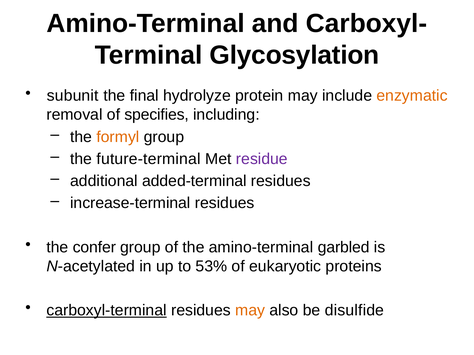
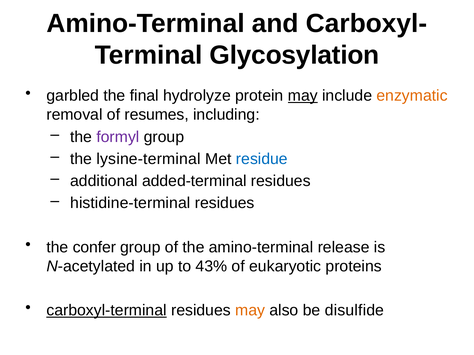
subunit: subunit -> garbled
may at (303, 96) underline: none -> present
specifies: specifies -> resumes
formyl colour: orange -> purple
future-terminal: future-terminal -> lysine-terminal
residue colour: purple -> blue
increase-terminal: increase-terminal -> histidine-terminal
garbled: garbled -> release
53%: 53% -> 43%
